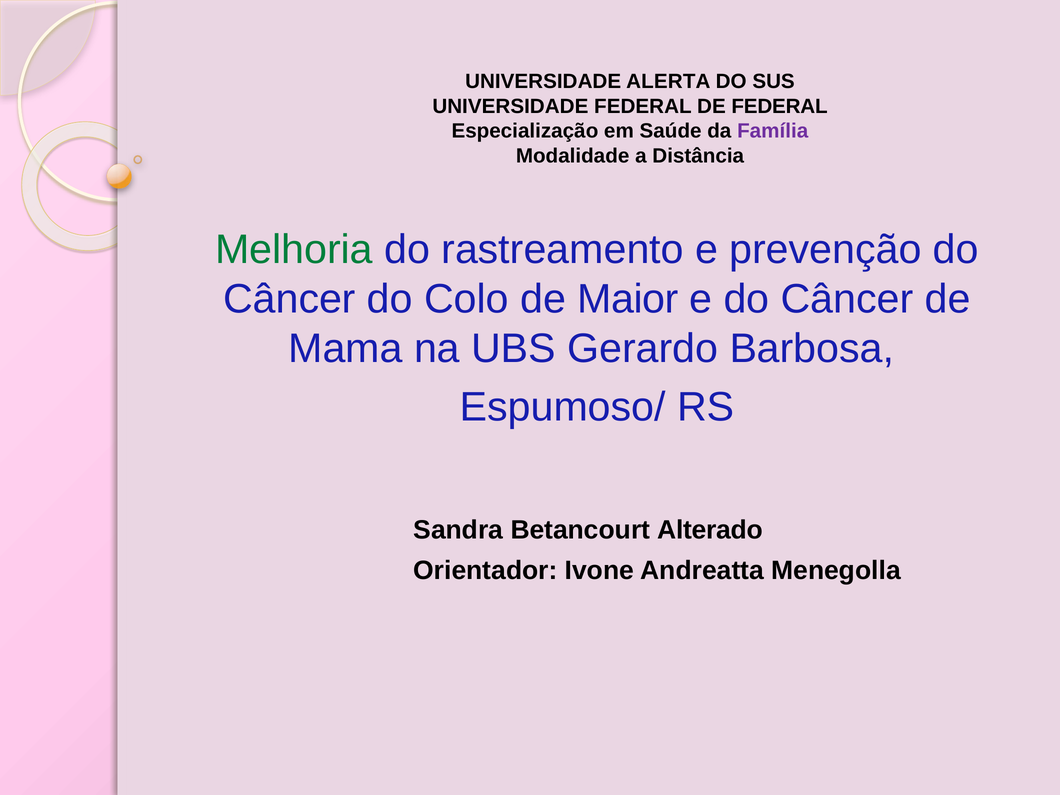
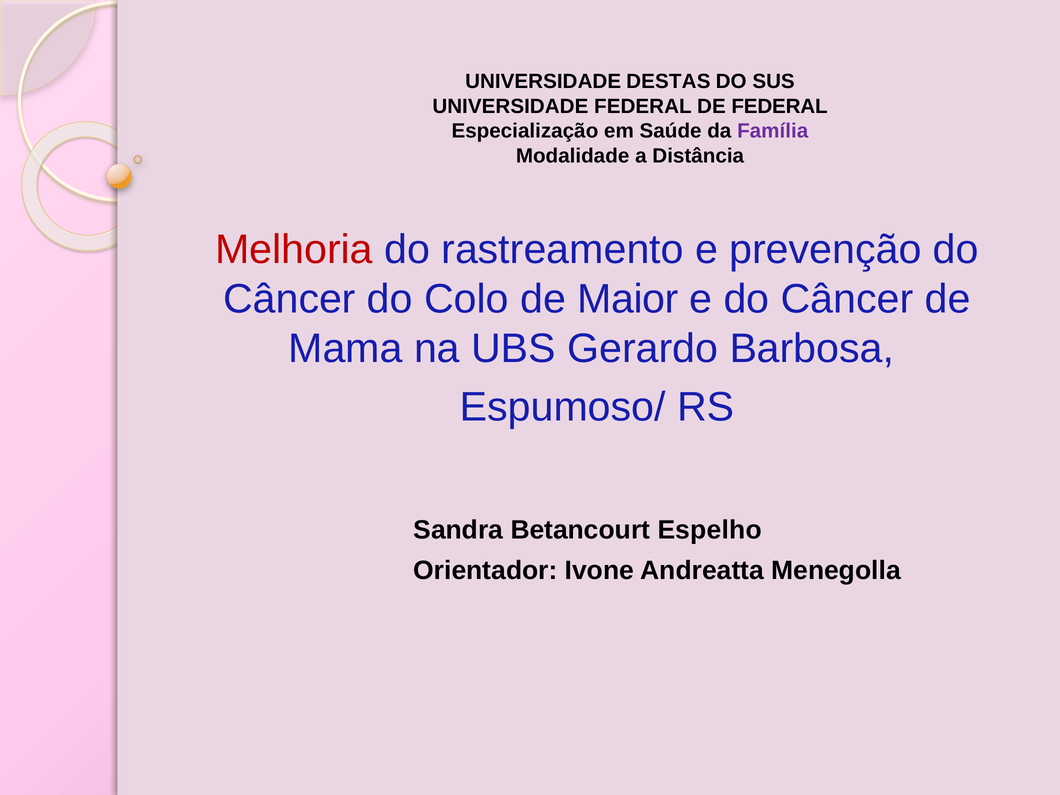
ALERTA: ALERTA -> DESTAS
Melhoria colour: green -> red
Alterado: Alterado -> Espelho
